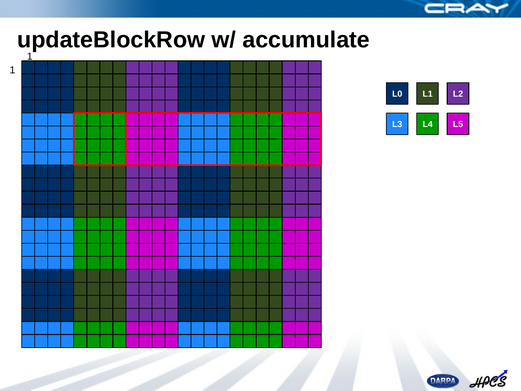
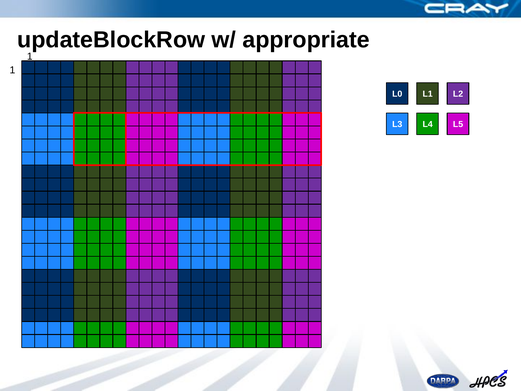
accumulate: accumulate -> appropriate
